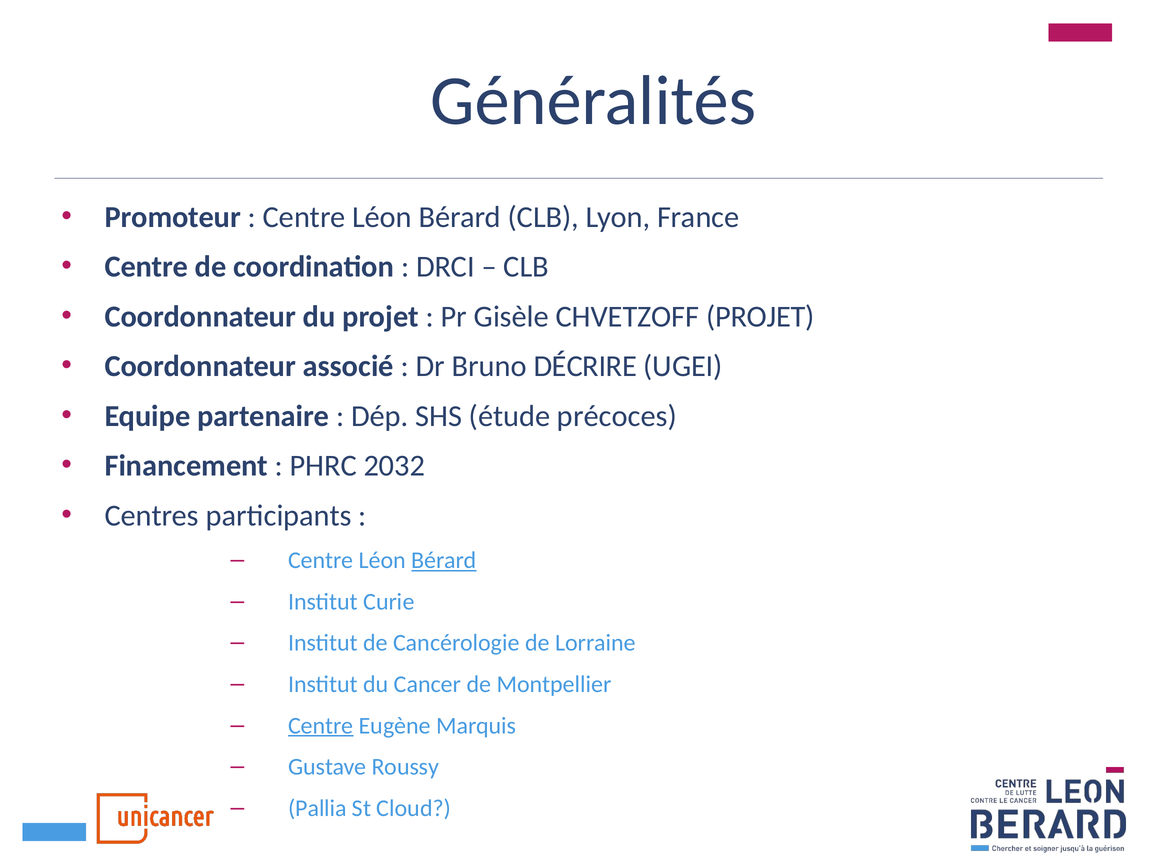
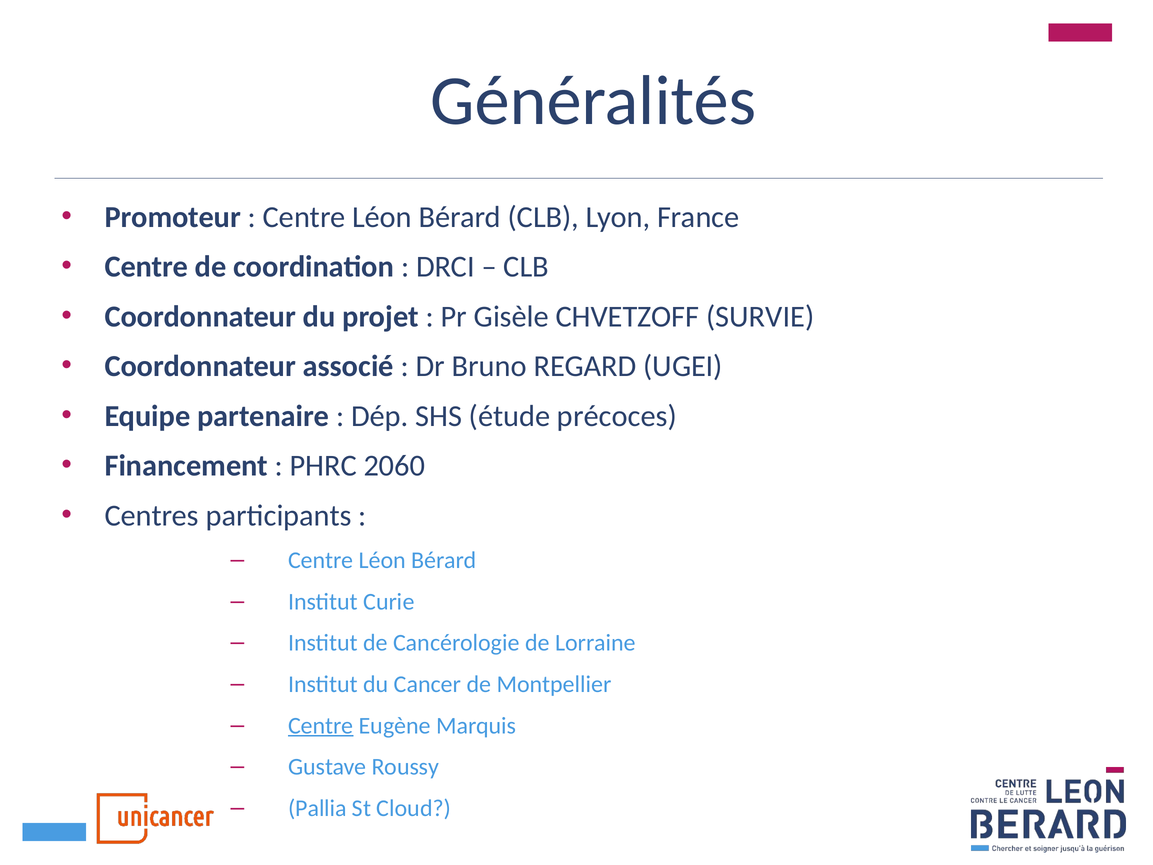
CHVETZOFF PROJET: PROJET -> SURVIE
DÉCRIRE: DÉCRIRE -> REGARD
2032: 2032 -> 2060
Bérard at (444, 560) underline: present -> none
